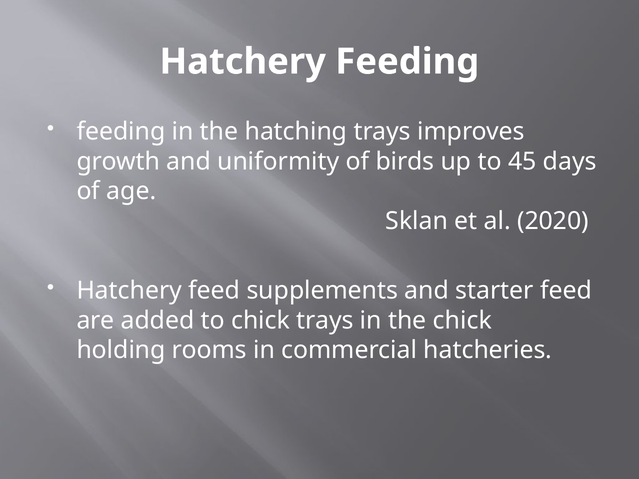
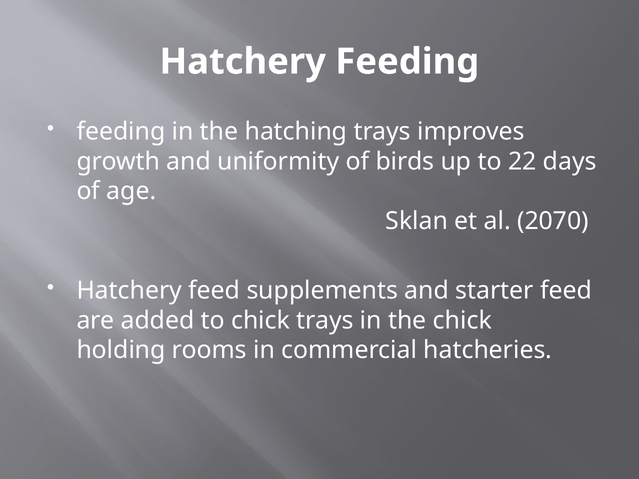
45: 45 -> 22
2020: 2020 -> 2070
